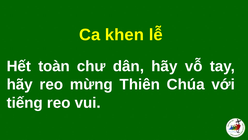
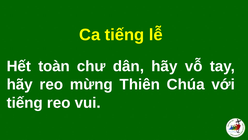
Ca khen: khen -> tiếng
